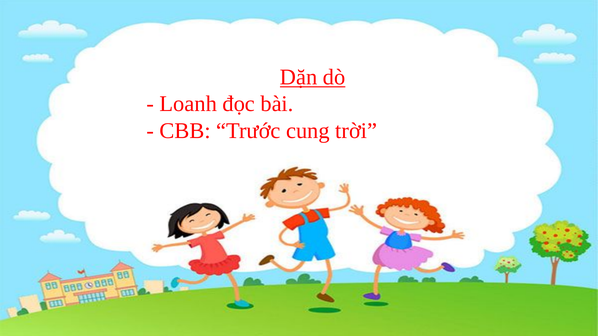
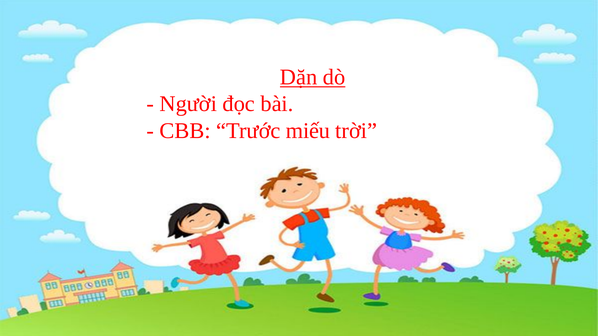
Loanh: Loanh -> Người
cung: cung -> miếu
